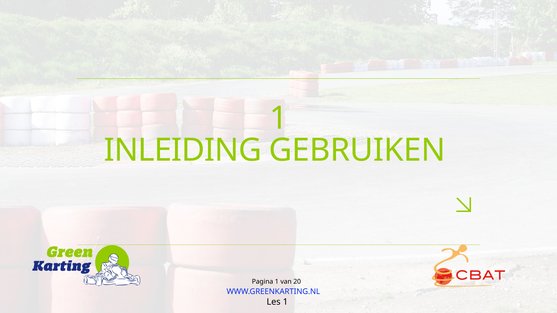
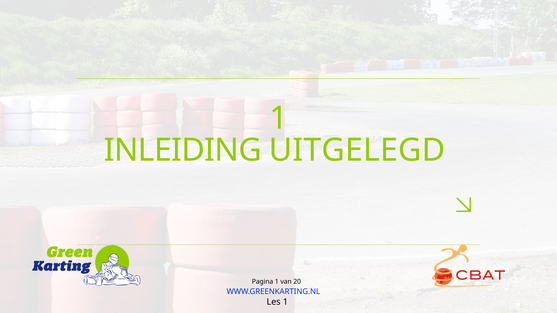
GEBRUIKEN: GEBRUIKEN -> UITGELEGD
